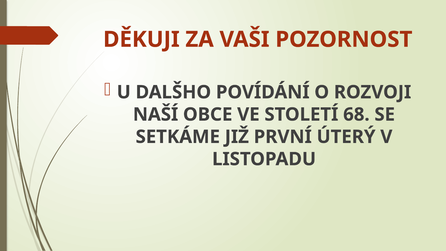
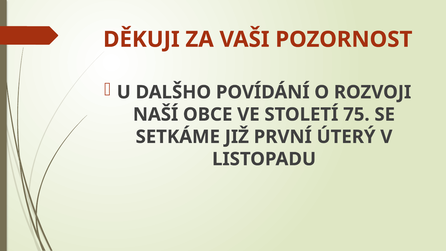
68: 68 -> 75
